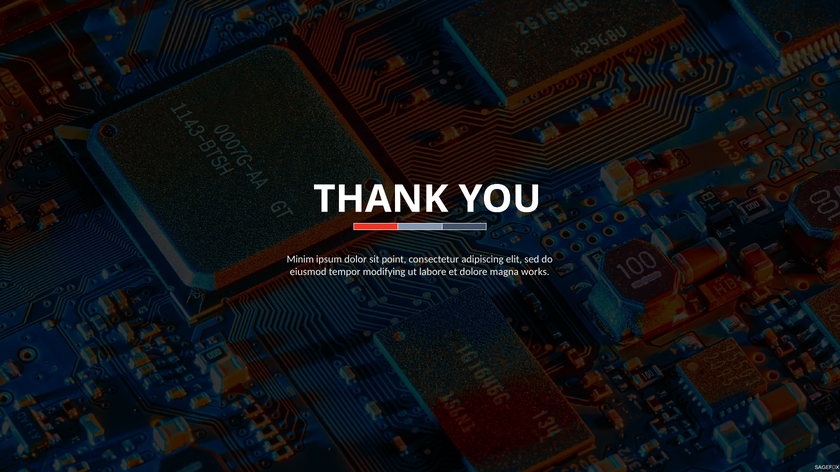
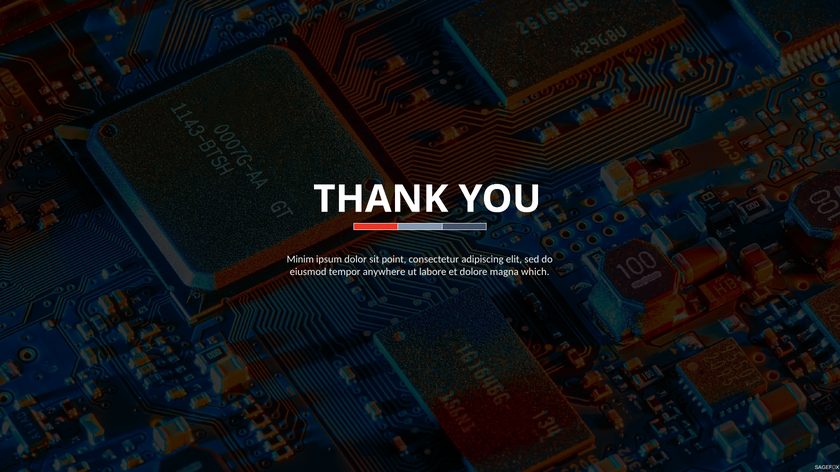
modifying: modifying -> anywhere
works: works -> which
